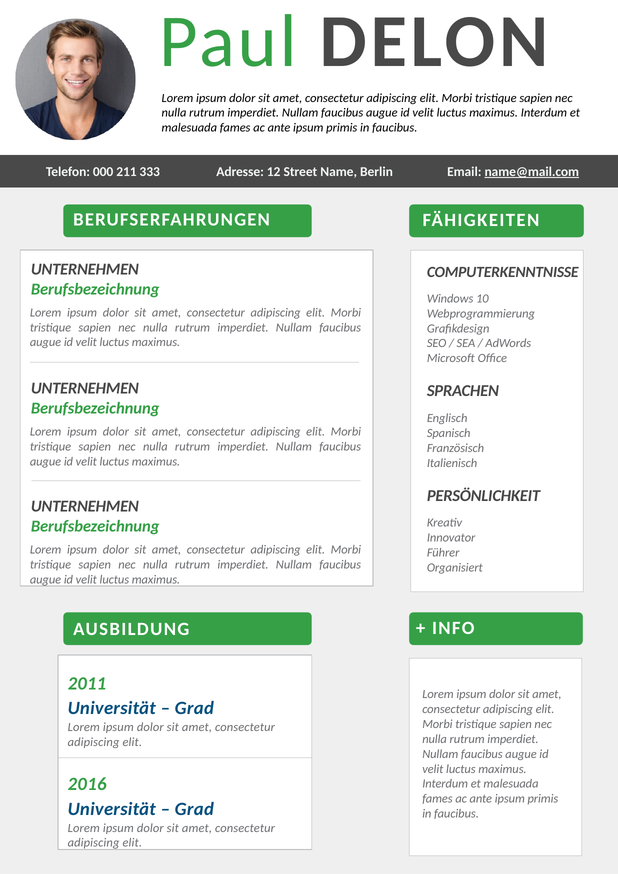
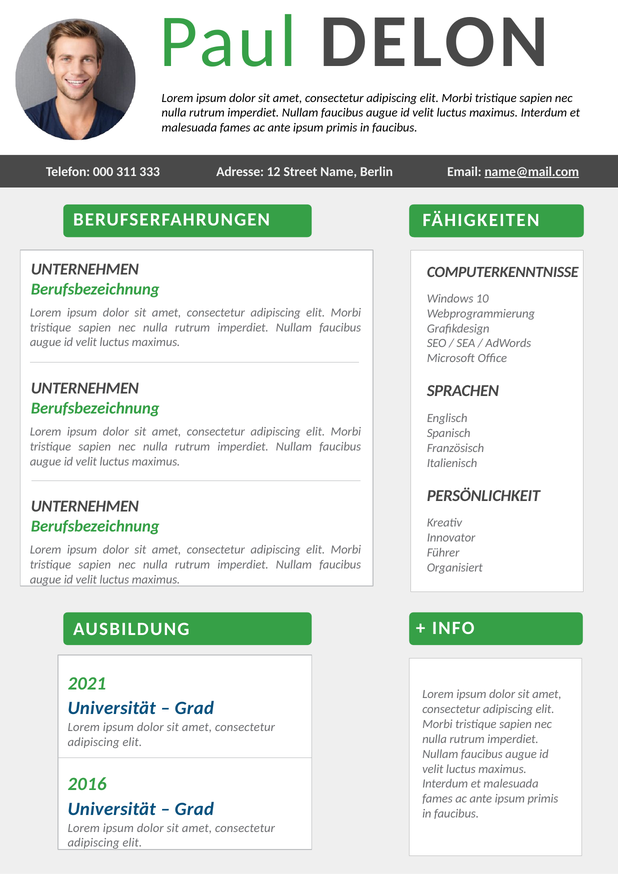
211: 211 -> 311
2011: 2011 -> 2021
